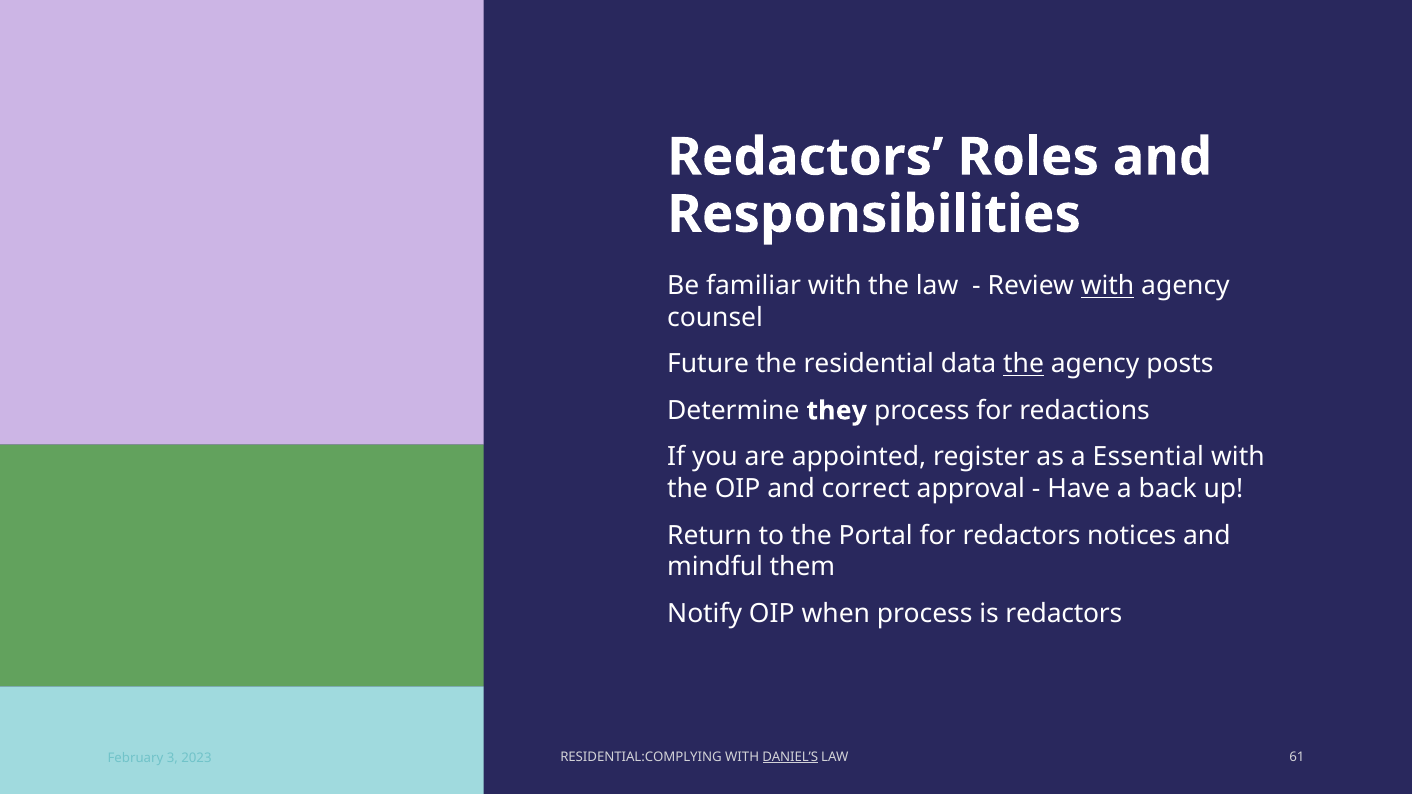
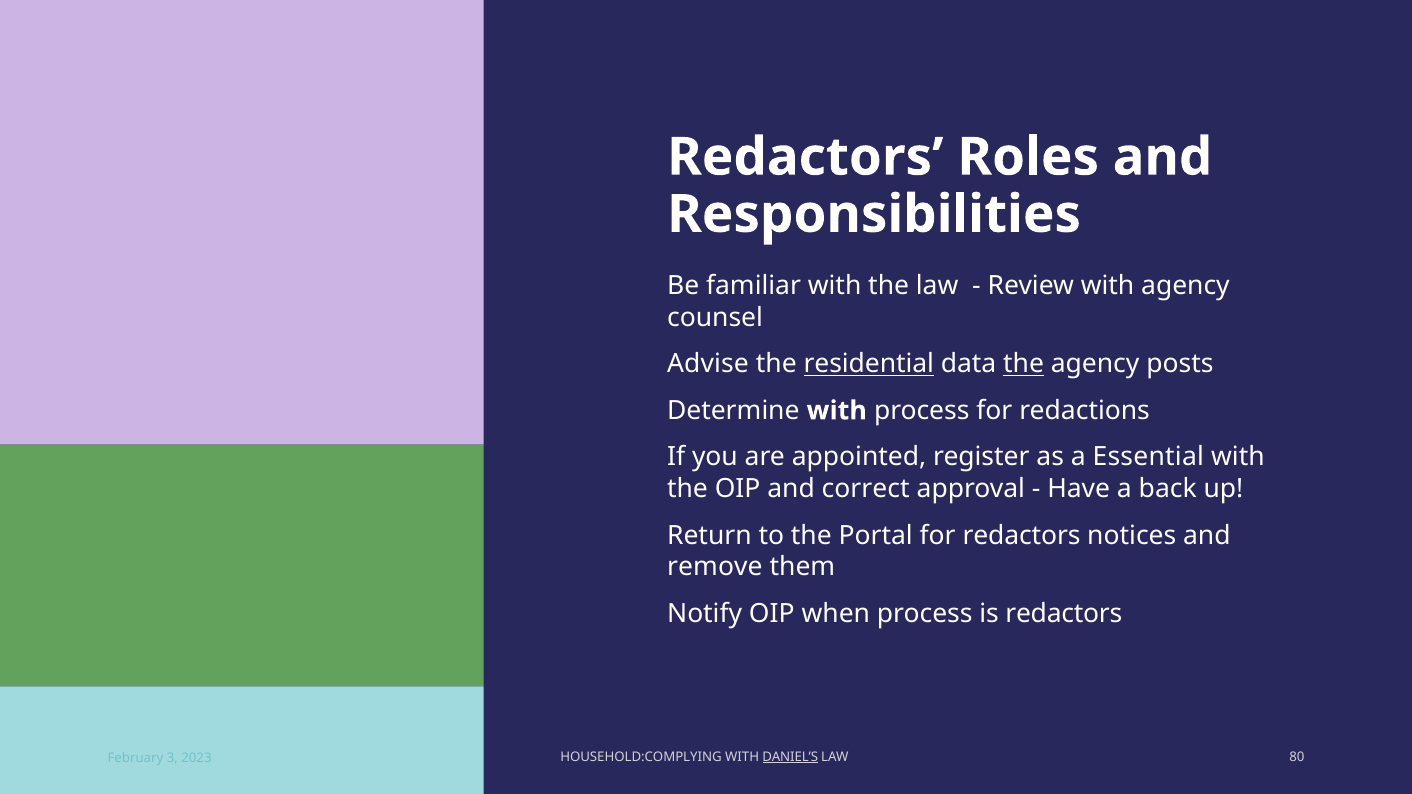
with at (1108, 286) underline: present -> none
Future: Future -> Advise
residential underline: none -> present
Determine they: they -> with
mindful: mindful -> remove
RESIDENTIAL:COMPLYING: RESIDENTIAL:COMPLYING -> HOUSEHOLD:COMPLYING
61: 61 -> 80
